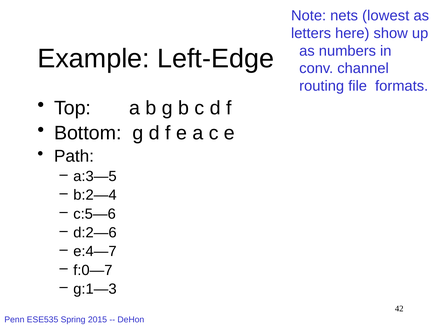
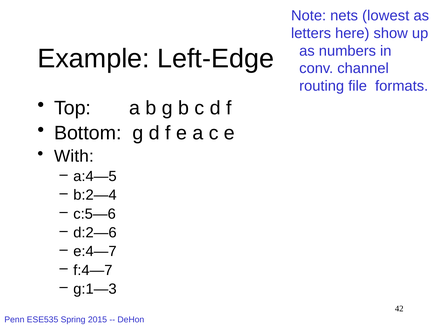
Path: Path -> With
a:3—5: a:3—5 -> a:4—5
f:0—7: f:0—7 -> f:4—7
